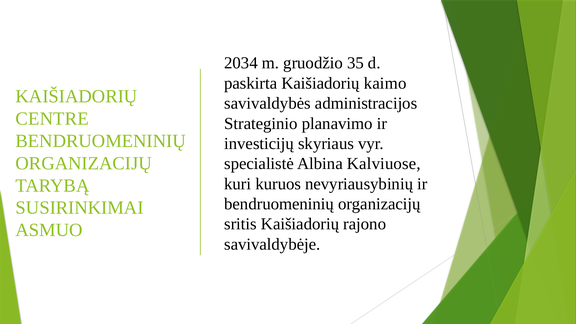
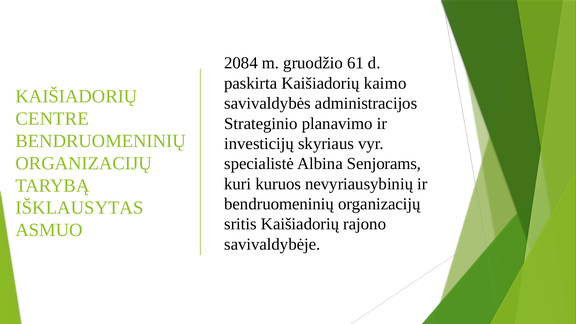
2034: 2034 -> 2084
35: 35 -> 61
Kalviuose: Kalviuose -> Senjorams
SUSIRINKIMAI: SUSIRINKIMAI -> IŠKLAUSYTAS
